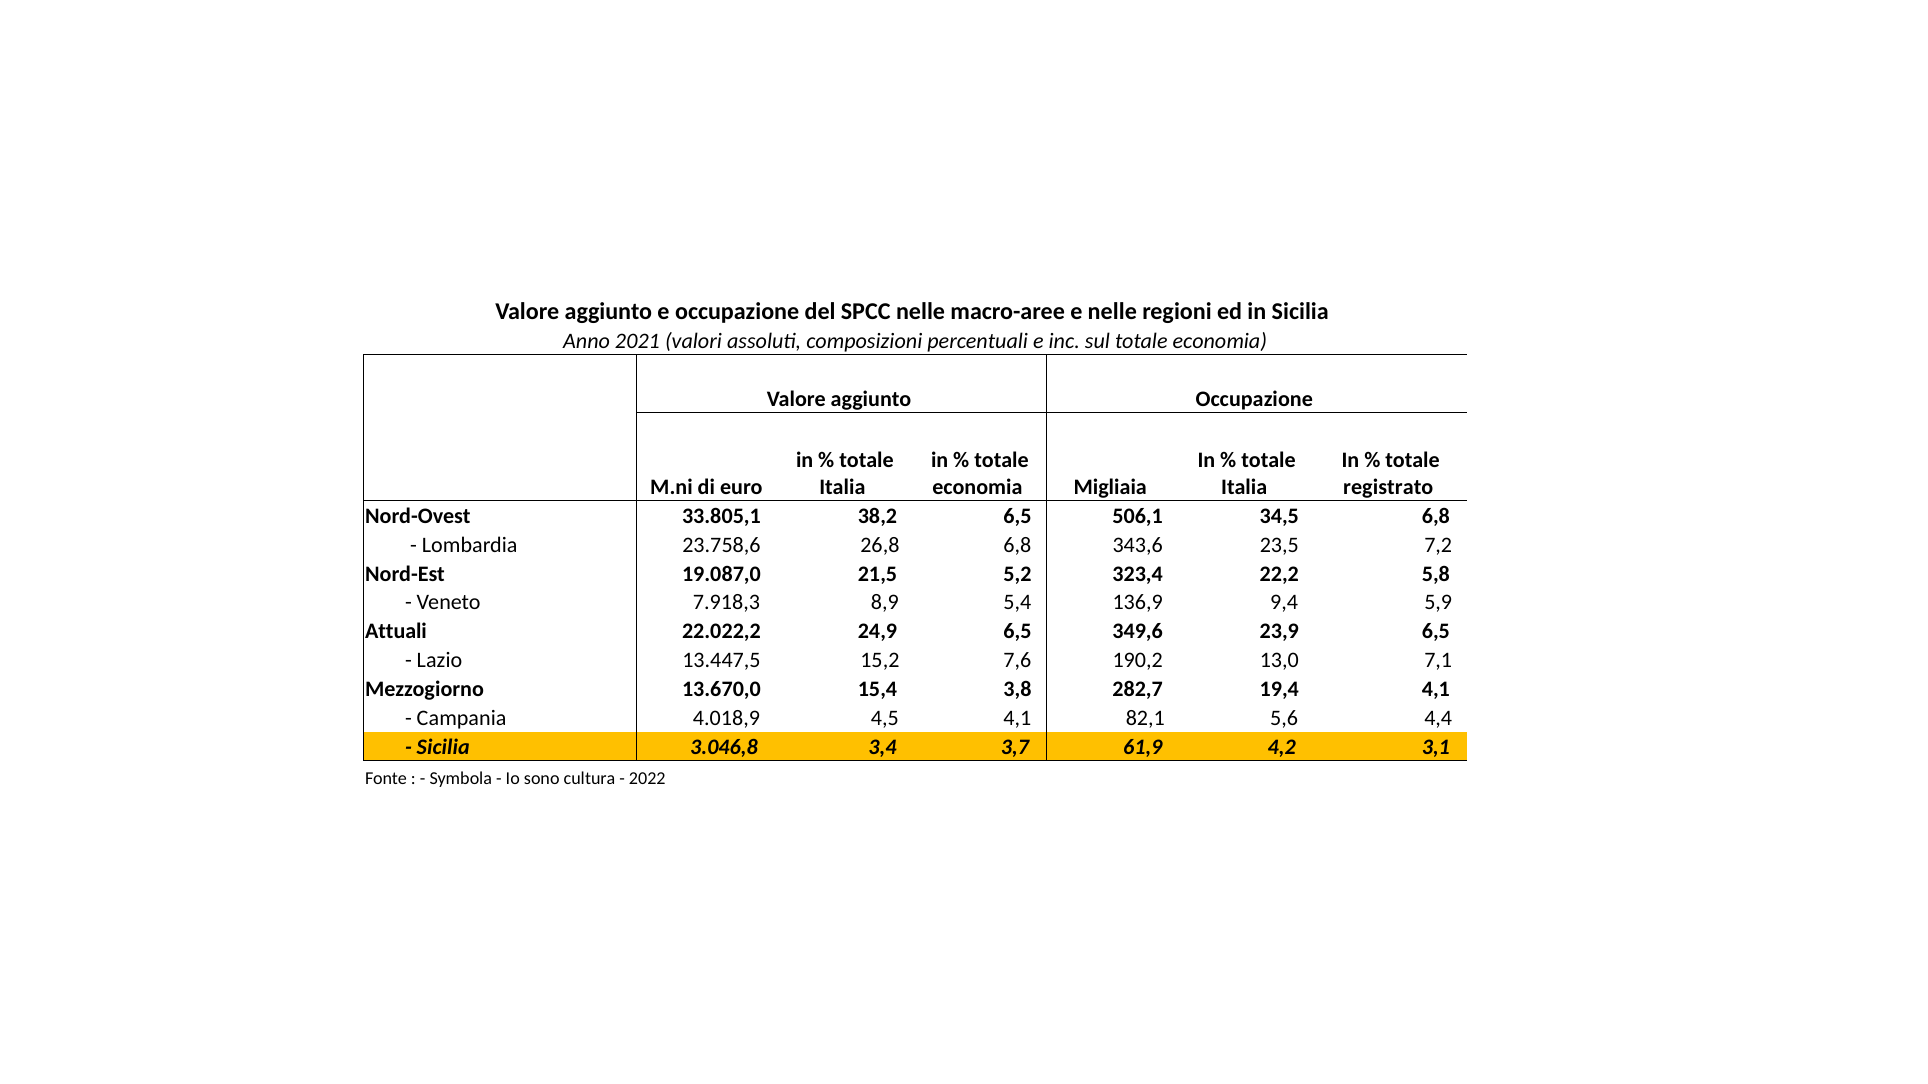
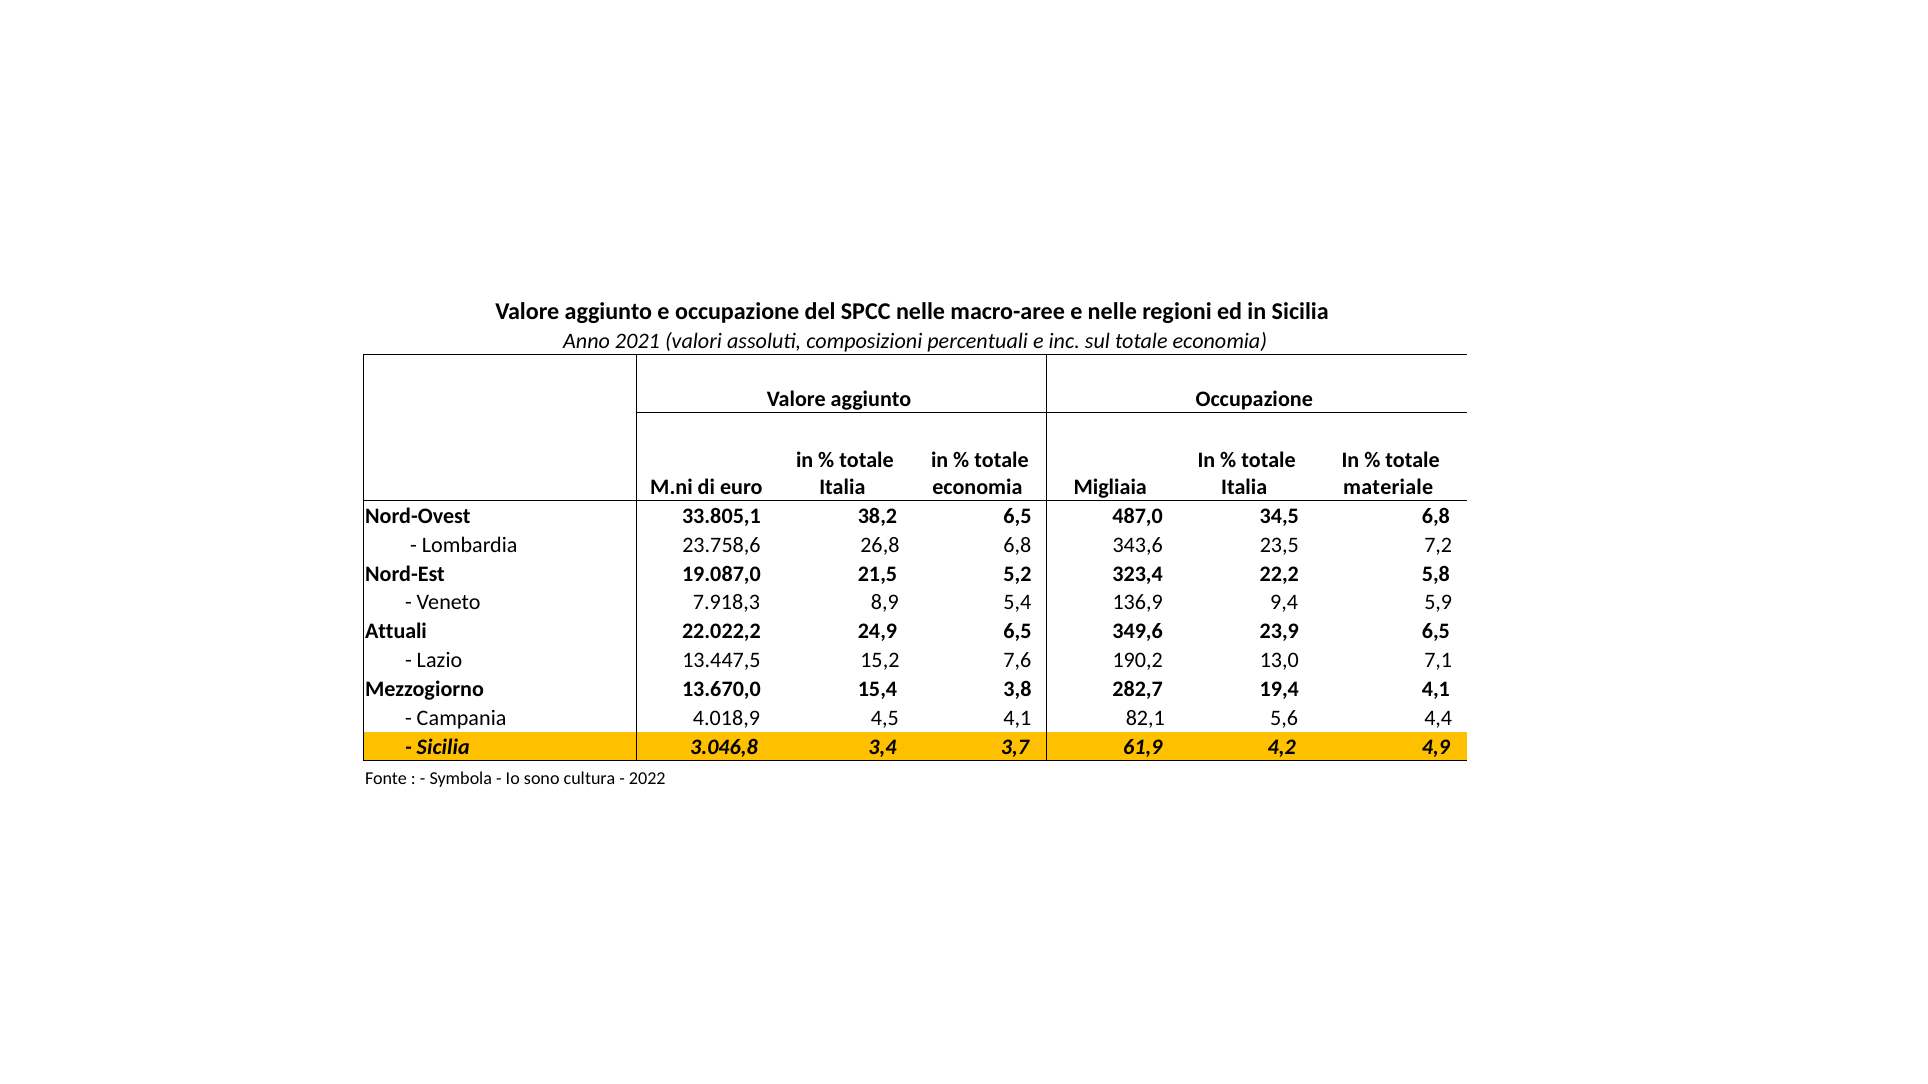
registrato: registrato -> materiale
506,1: 506,1 -> 487,0
3,1: 3,1 -> 4,9
